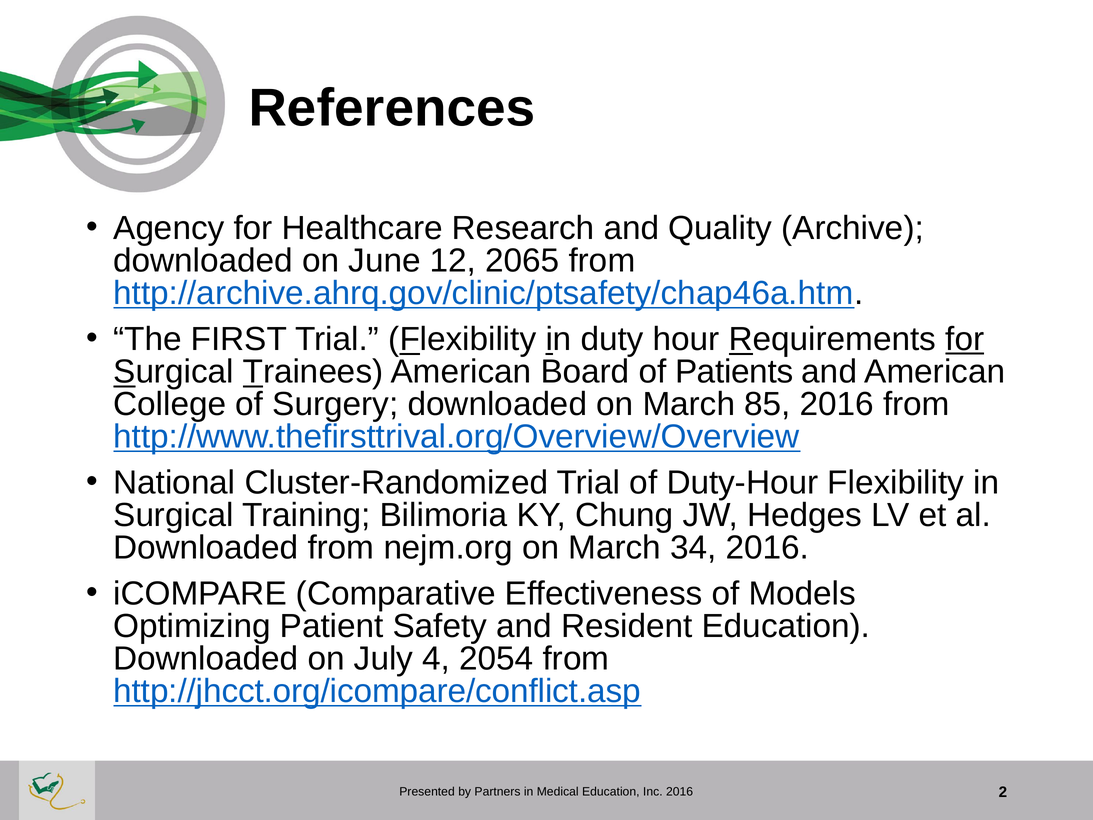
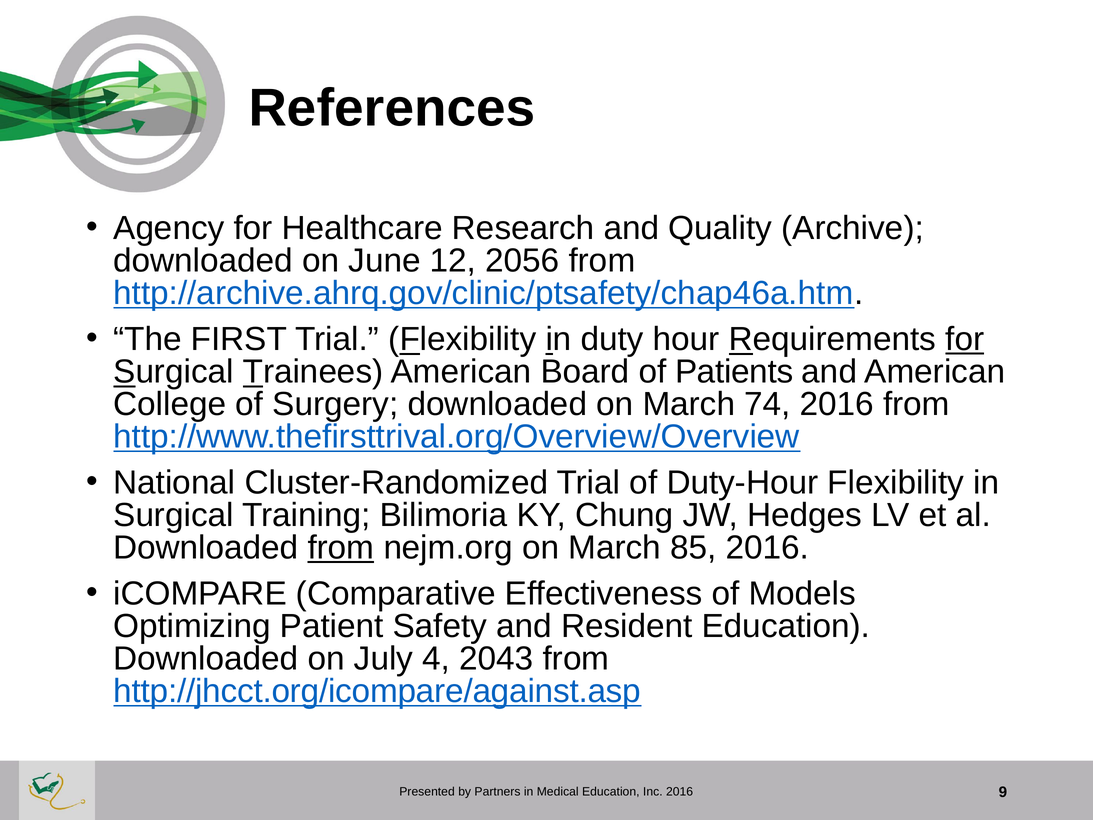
2065: 2065 -> 2056
85: 85 -> 74
from at (341, 547) underline: none -> present
34: 34 -> 85
2054: 2054 -> 2043
http://jhcct.org/icompare/conflict.asp: http://jhcct.org/icompare/conflict.asp -> http://jhcct.org/icompare/against.asp
2: 2 -> 9
